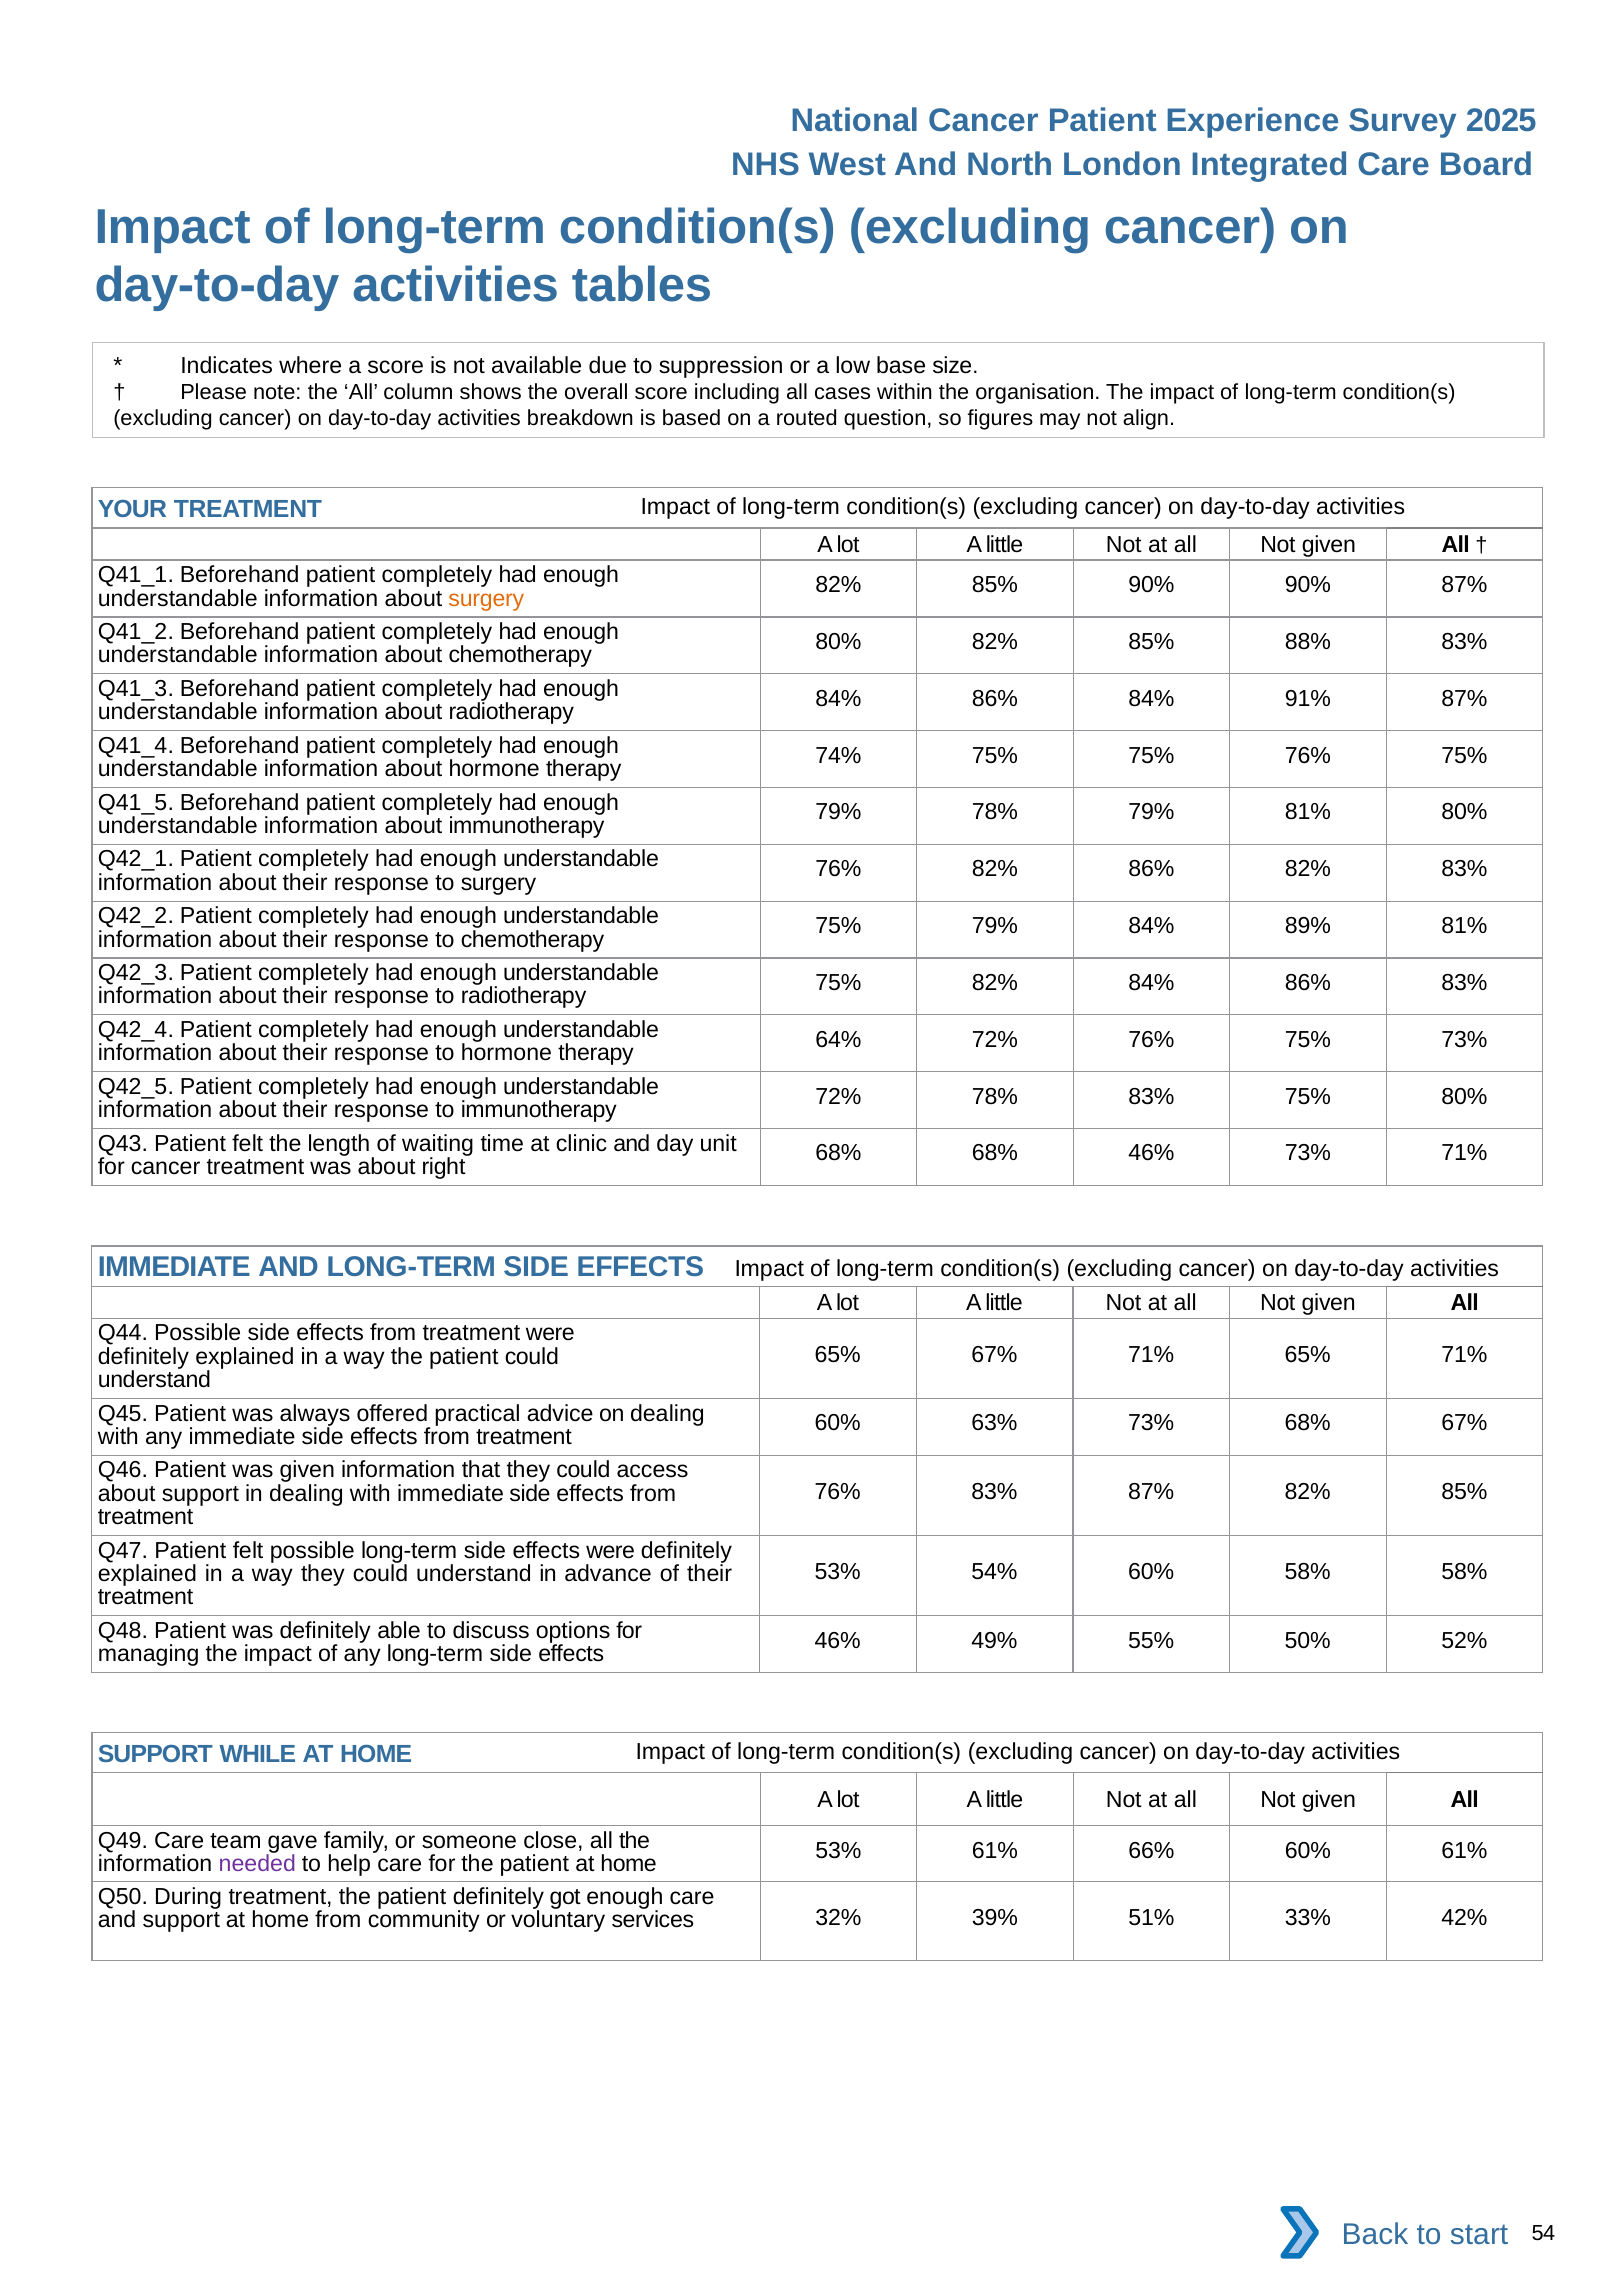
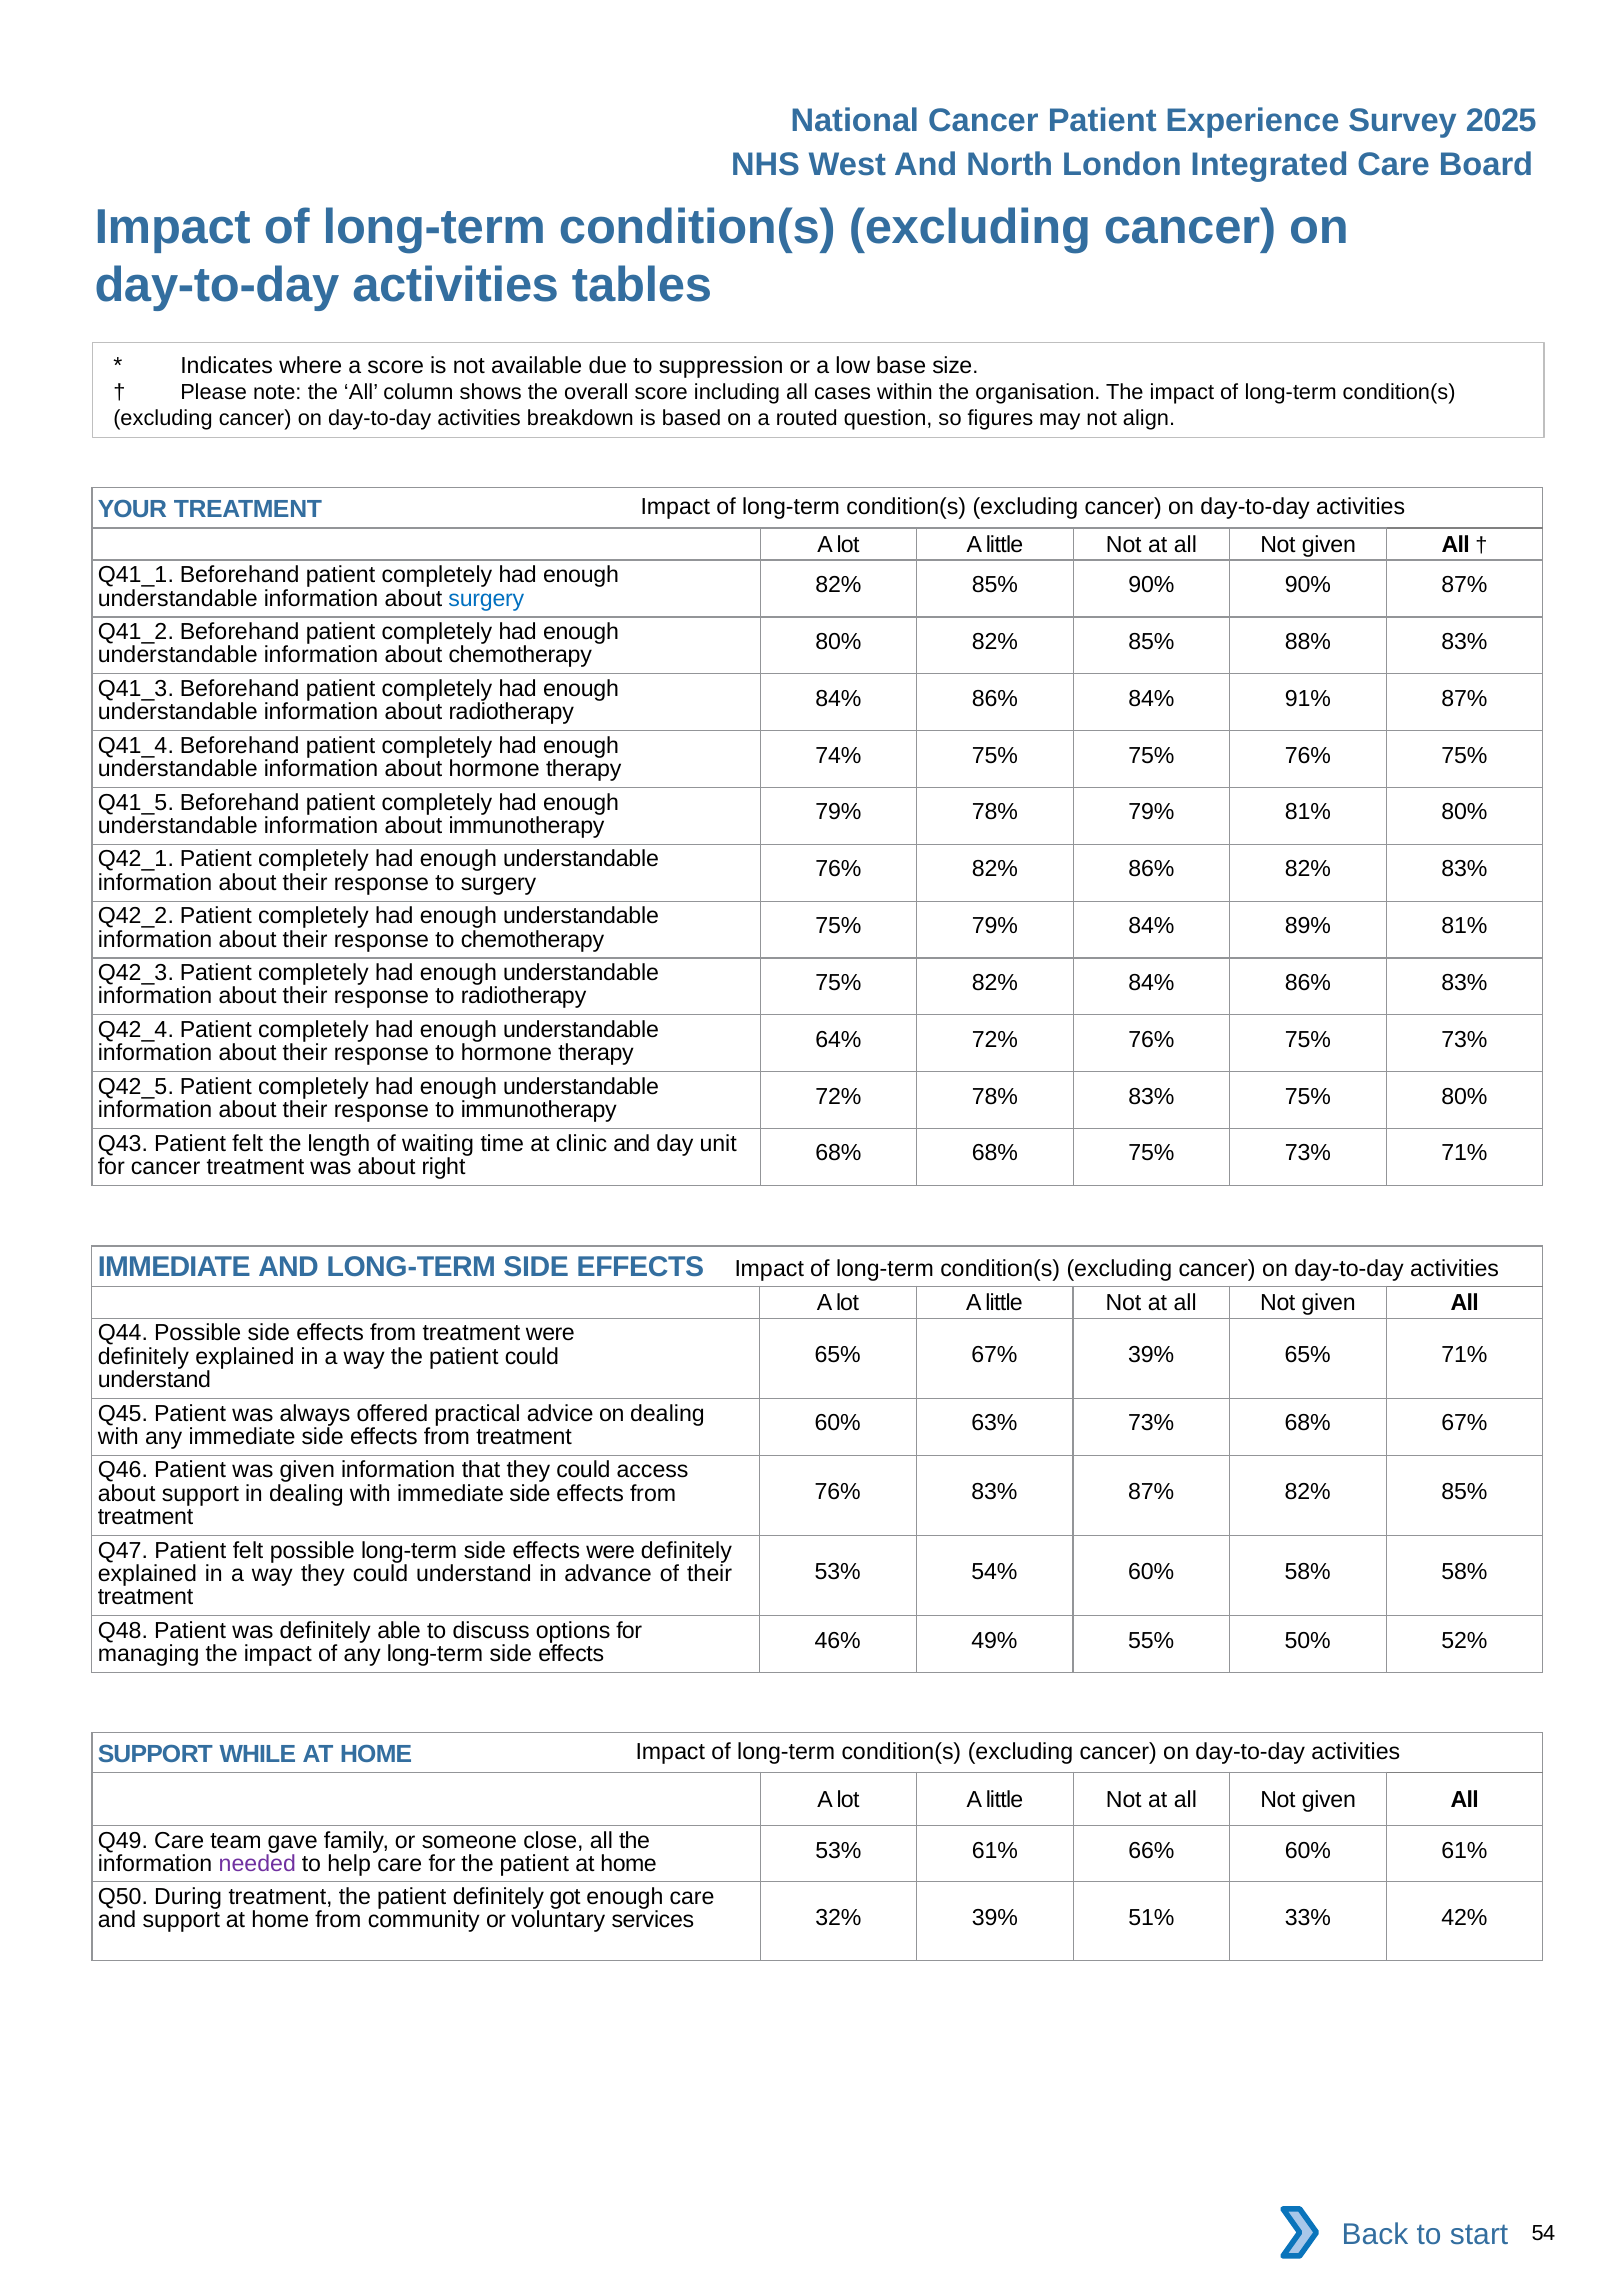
surgery at (486, 598) colour: orange -> blue
68% 46%: 46% -> 75%
67% 71%: 71% -> 39%
